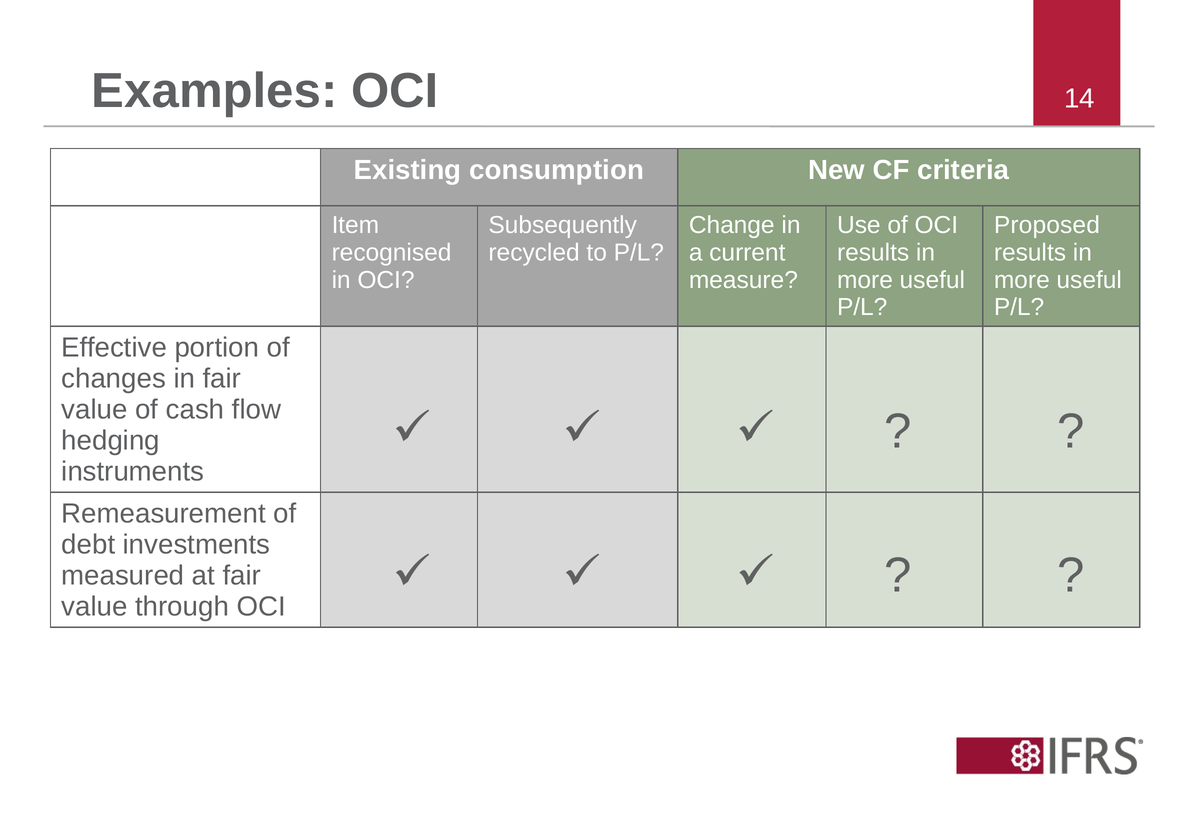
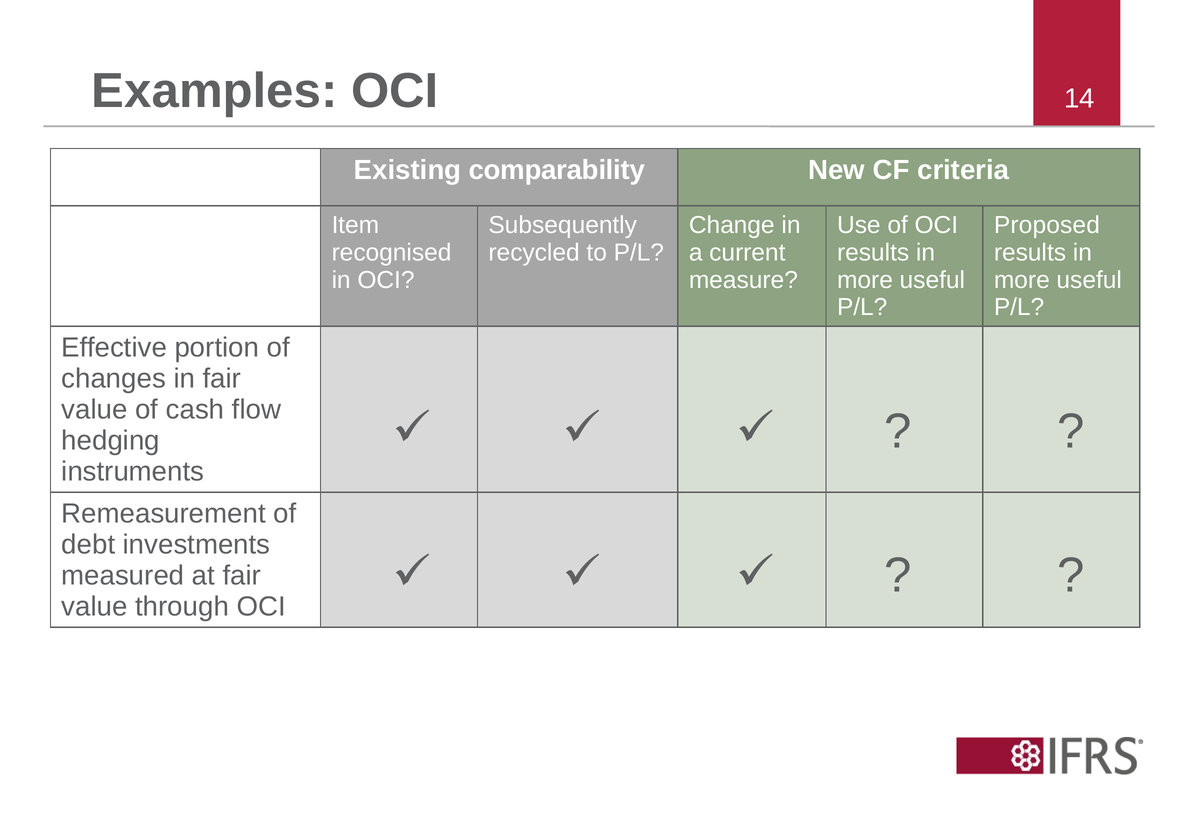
consumption: consumption -> comparability
